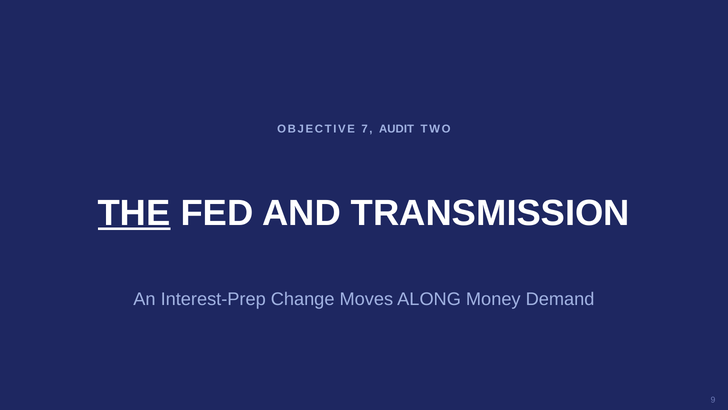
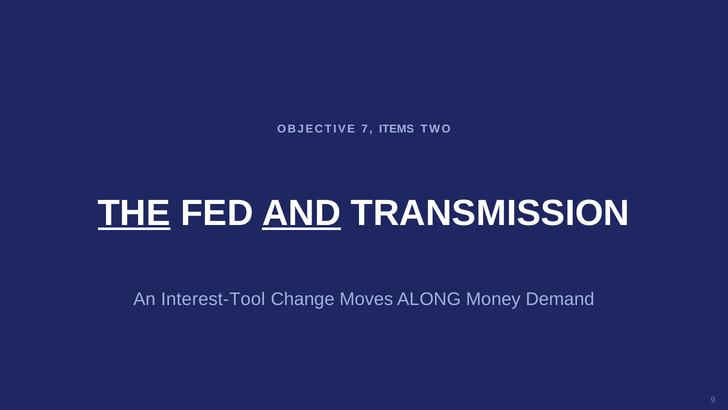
AUDIT: AUDIT -> ITEMS
AND underline: none -> present
Interest-Prep: Interest-Prep -> Interest-Tool
